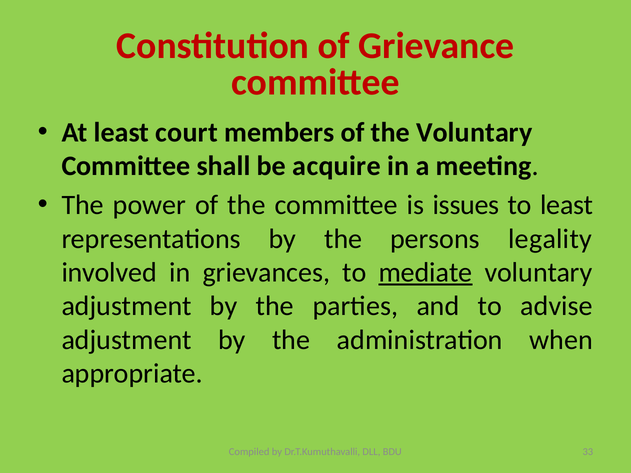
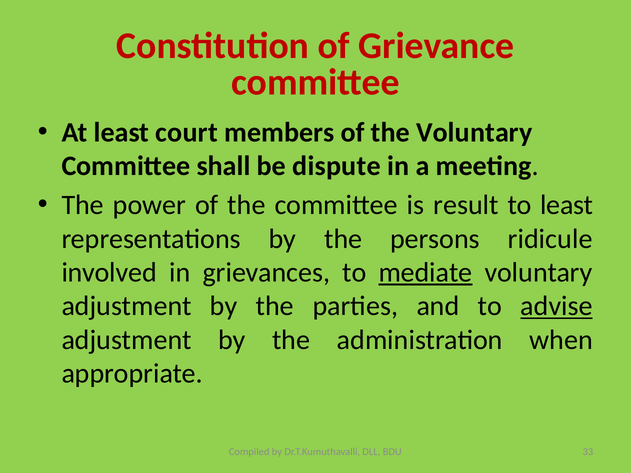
acquire: acquire -> dispute
issues: issues -> result
legality: legality -> ridicule
advise underline: none -> present
